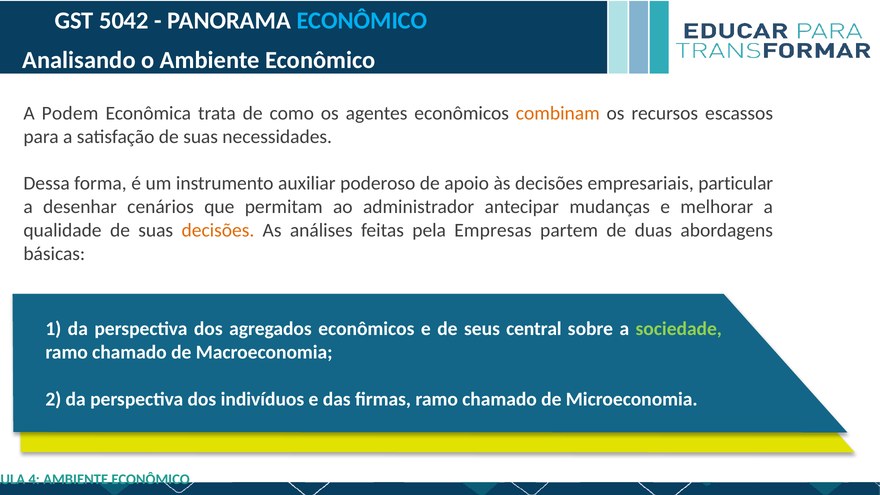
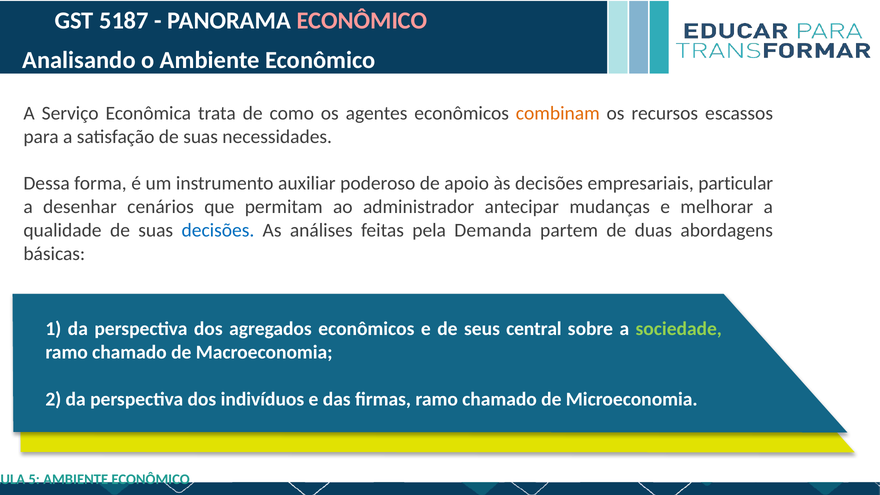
5042: 5042 -> 5187
ECONÔMICO at (362, 21) colour: light blue -> pink
Podem: Podem -> Serviço
decisões at (218, 230) colour: orange -> blue
Empresas: Empresas -> Demanda
4: 4 -> 5
